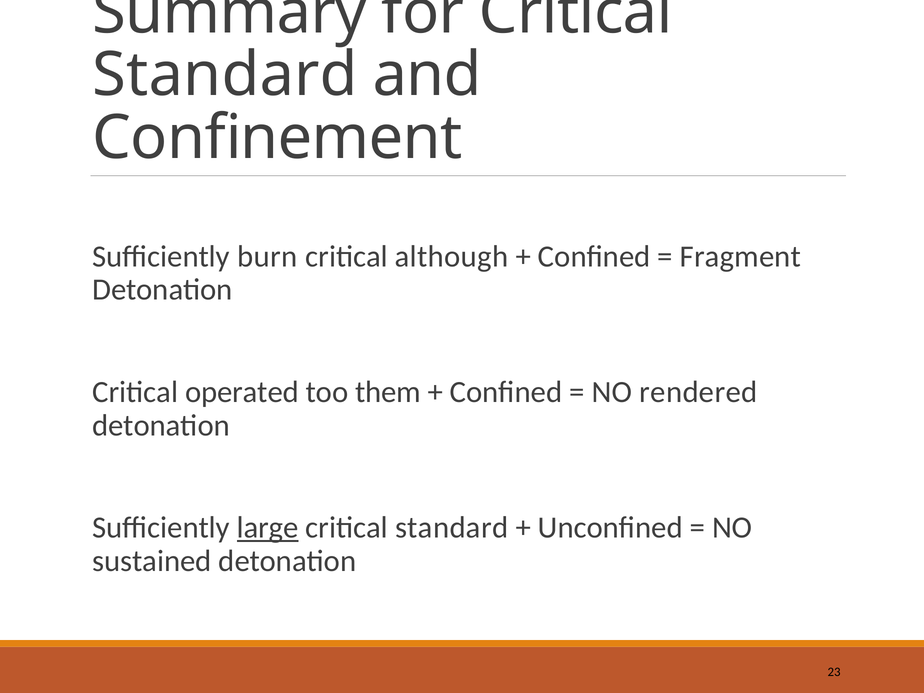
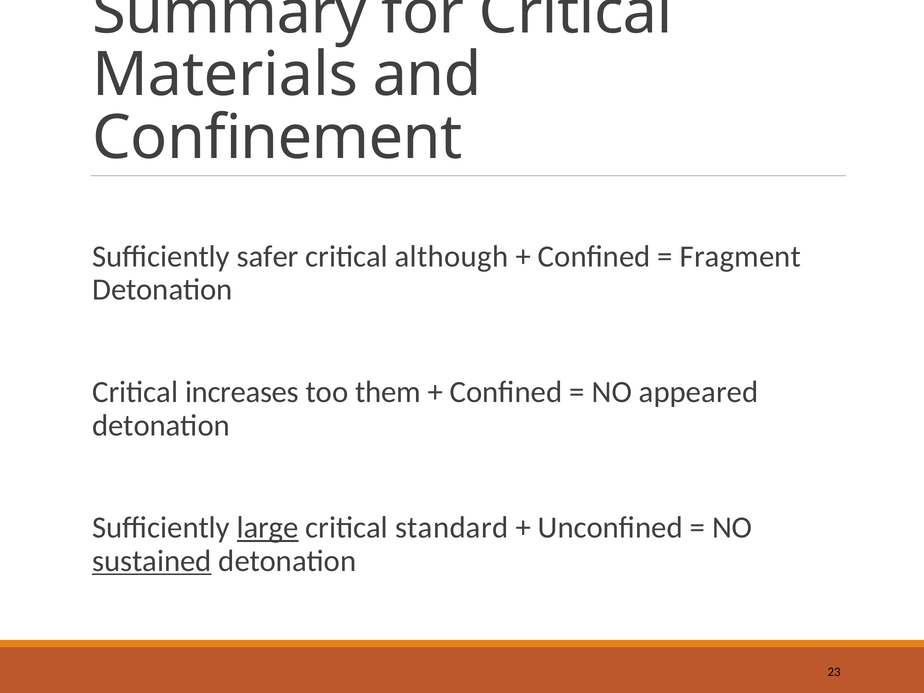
Standard at (225, 75): Standard -> Materials
burn: burn -> safer
operated: operated -> increases
rendered: rendered -> appeared
sustained underline: none -> present
